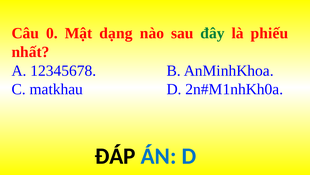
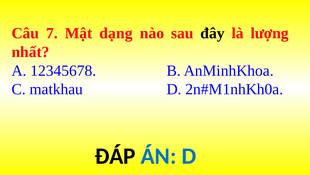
0: 0 -> 7
đây colour: green -> black
phiếu: phiếu -> lượng
